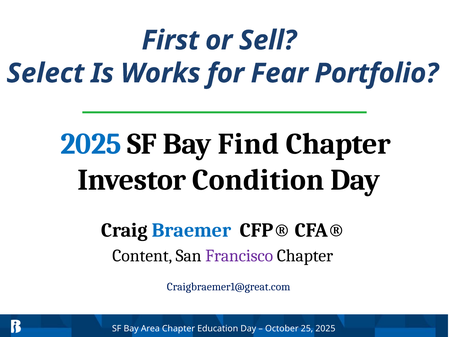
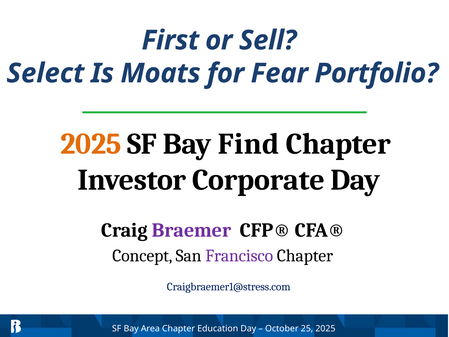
Works: Works -> Moats
2025 at (91, 144) colour: blue -> orange
Condition: Condition -> Corporate
Braemer colour: blue -> purple
Content: Content -> Concept
Craigbraemer1@great.com: Craigbraemer1@great.com -> Craigbraemer1@stress.com
